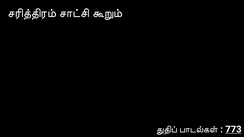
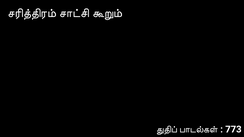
773 underline: present -> none
